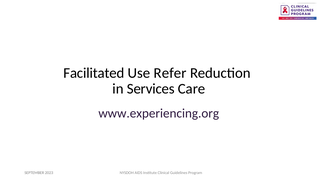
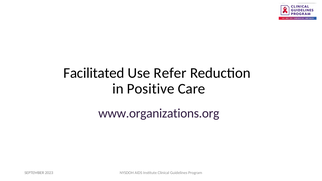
Services: Services -> Positive
www.experiencing.org: www.experiencing.org -> www.organizations.org
